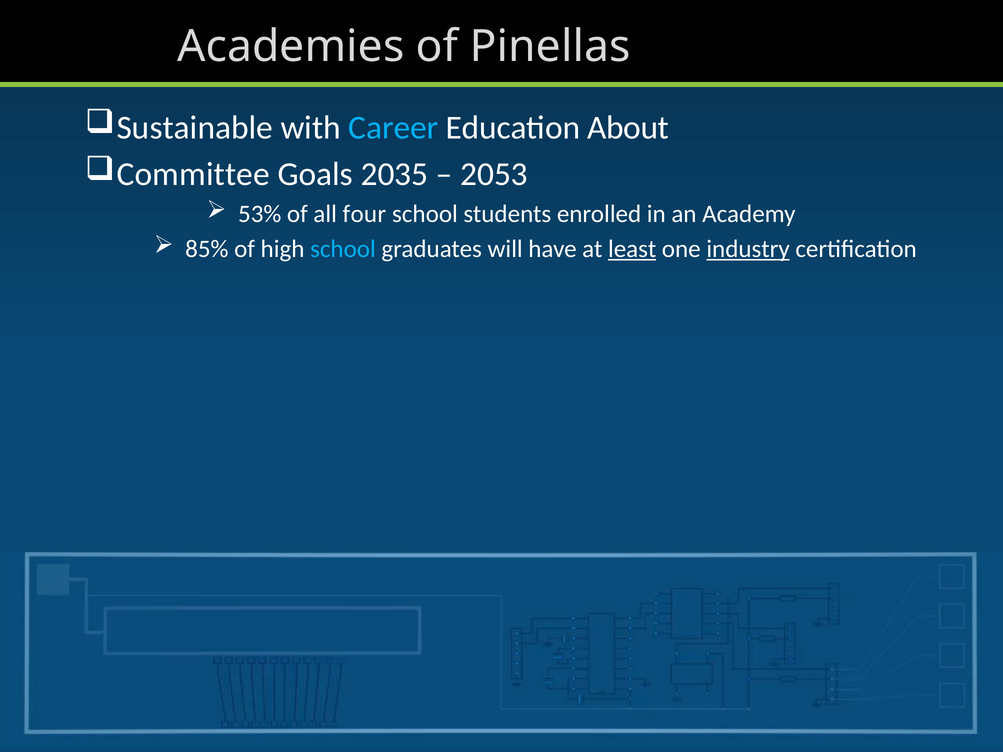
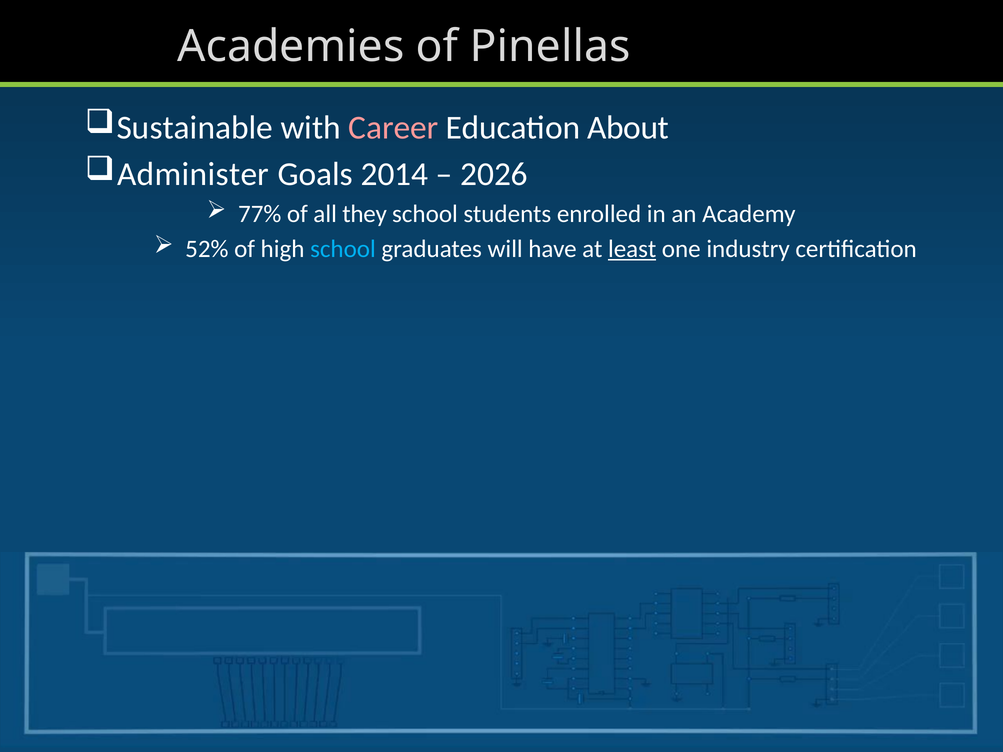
Career colour: light blue -> pink
Committee: Committee -> Administer
2035: 2035 -> 2014
2053: 2053 -> 2026
53%: 53% -> 77%
four: four -> they
85%: 85% -> 52%
industry underline: present -> none
